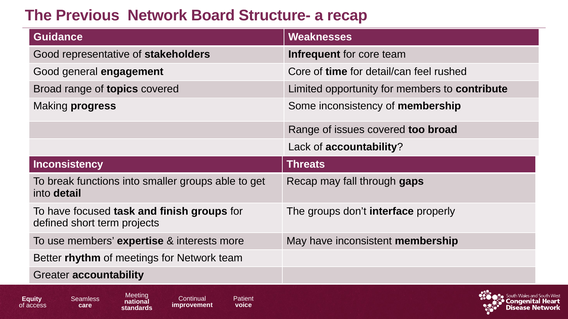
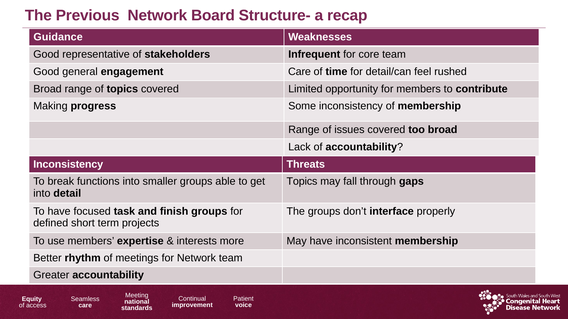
engagement Core: Core -> Care
Recap at (302, 182): Recap -> Topics
